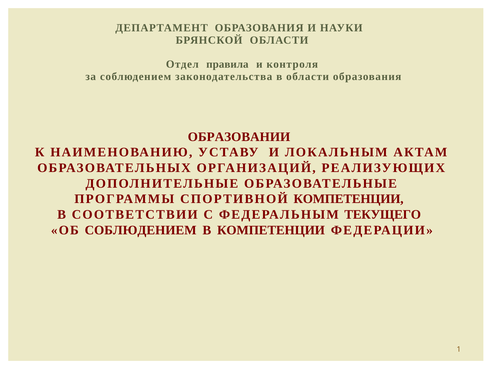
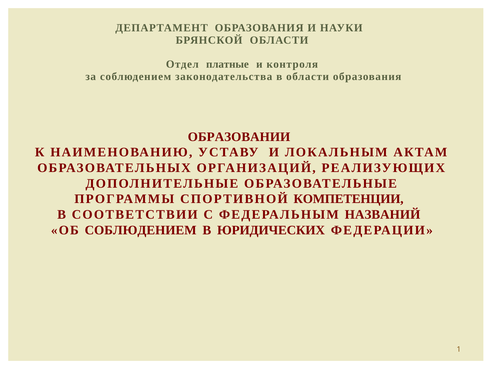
правила: правила -> платные
ТЕКУЩЕГО: ТЕКУЩЕГО -> НАЗВАНИЙ
В КОМПЕТЕНЦИИ: КОМПЕТЕНЦИИ -> ЮРИДИЧЕСКИХ
